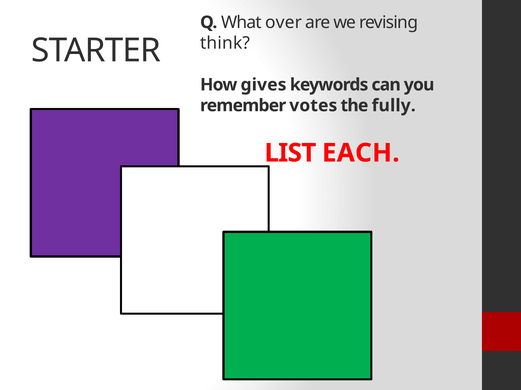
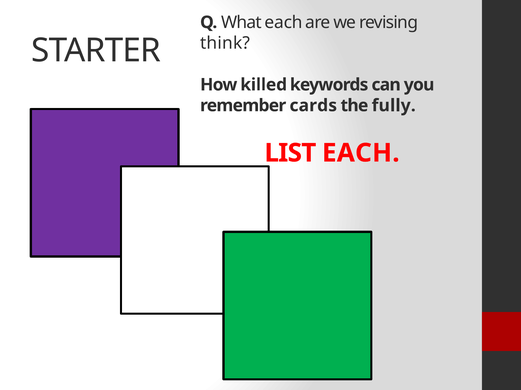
What over: over -> each
gives: gives -> killed
votes: votes -> cards
